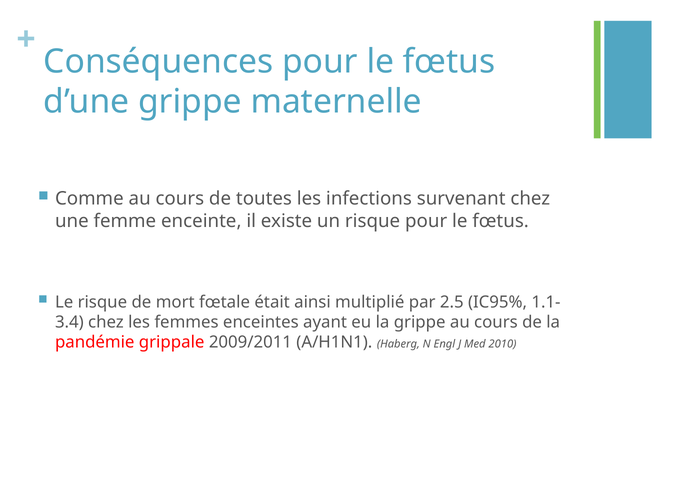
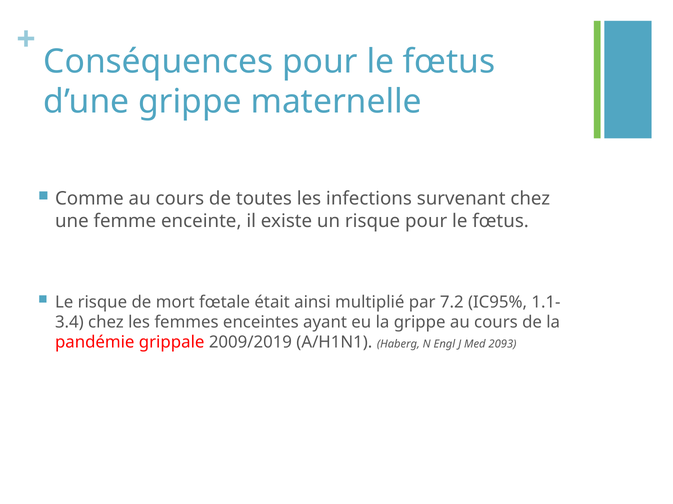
2.5: 2.5 -> 7.2
2009/2011: 2009/2011 -> 2009/2019
2010: 2010 -> 2093
